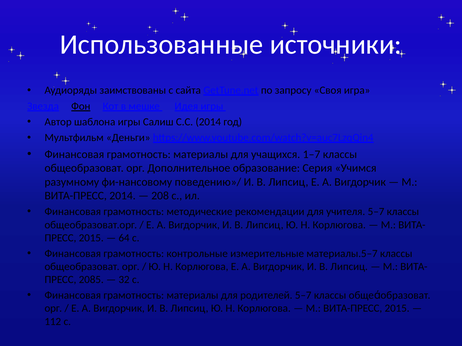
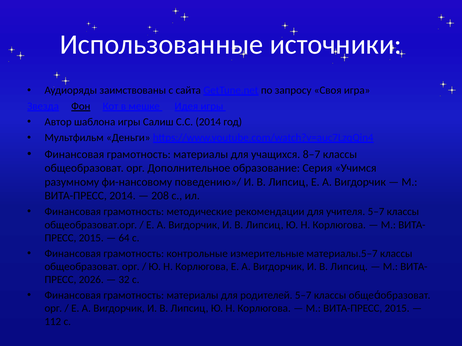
1–7: 1–7 -> 8–7
2085: 2085 -> 2026
